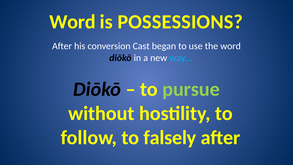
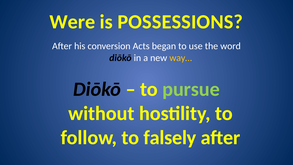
Word at (72, 22): Word -> Were
Cast: Cast -> Acts
way… colour: light blue -> yellow
